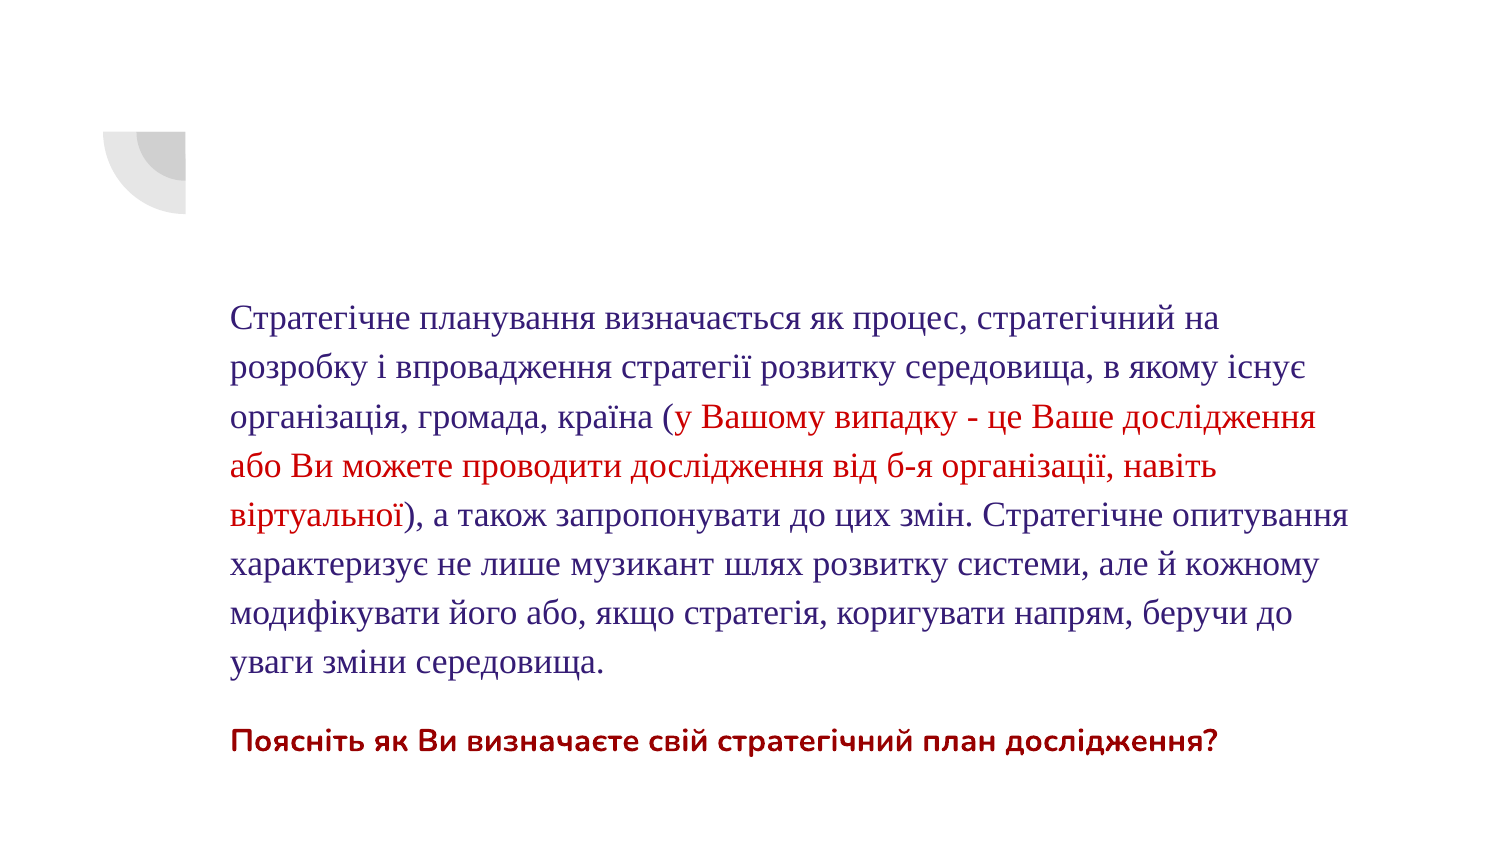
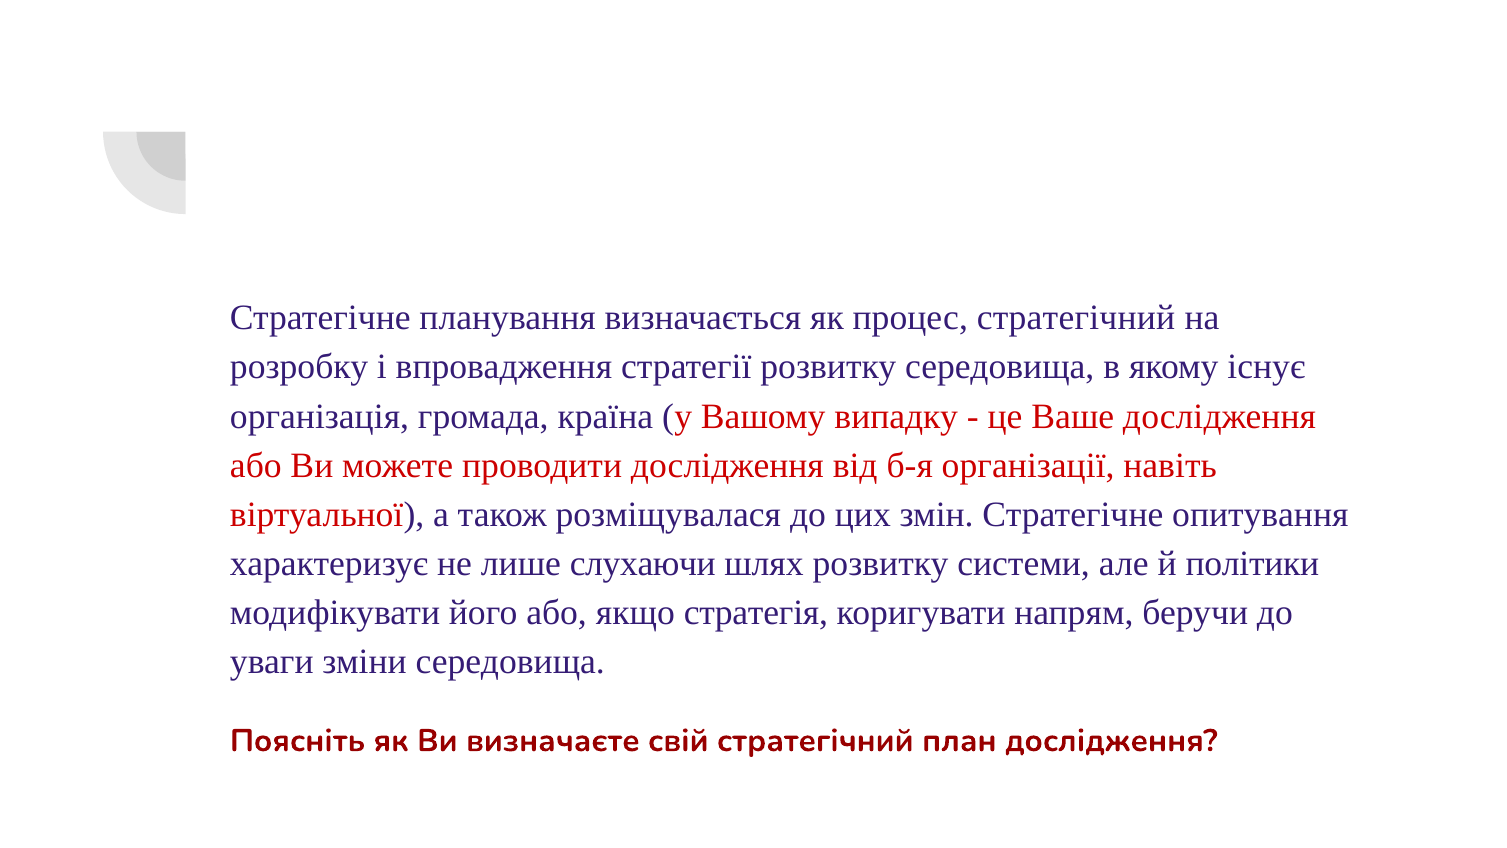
запропонувати: запропонувати -> розміщувалася
музикант: музикант -> слухаючи
кожному: кожному -> політики
